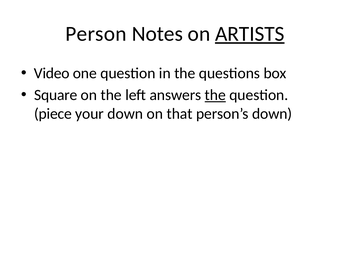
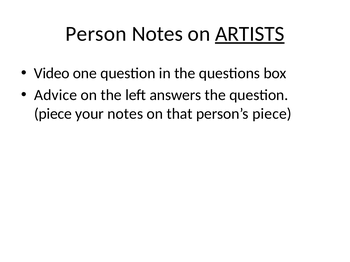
Square: Square -> Advice
the at (215, 95) underline: present -> none
your down: down -> notes
person’s down: down -> piece
